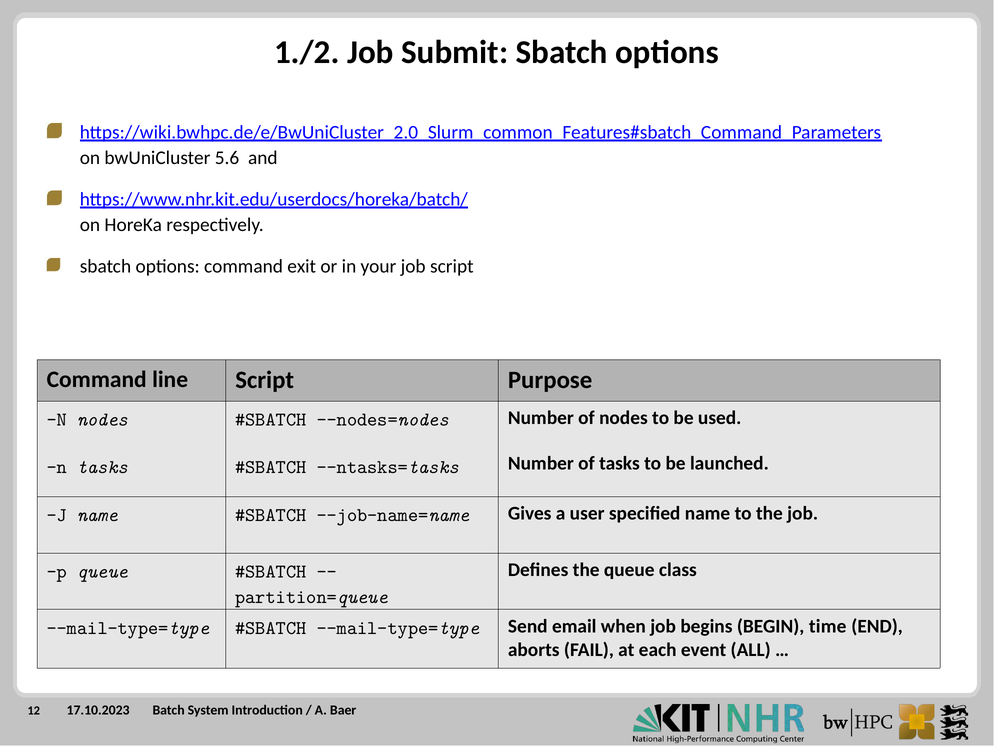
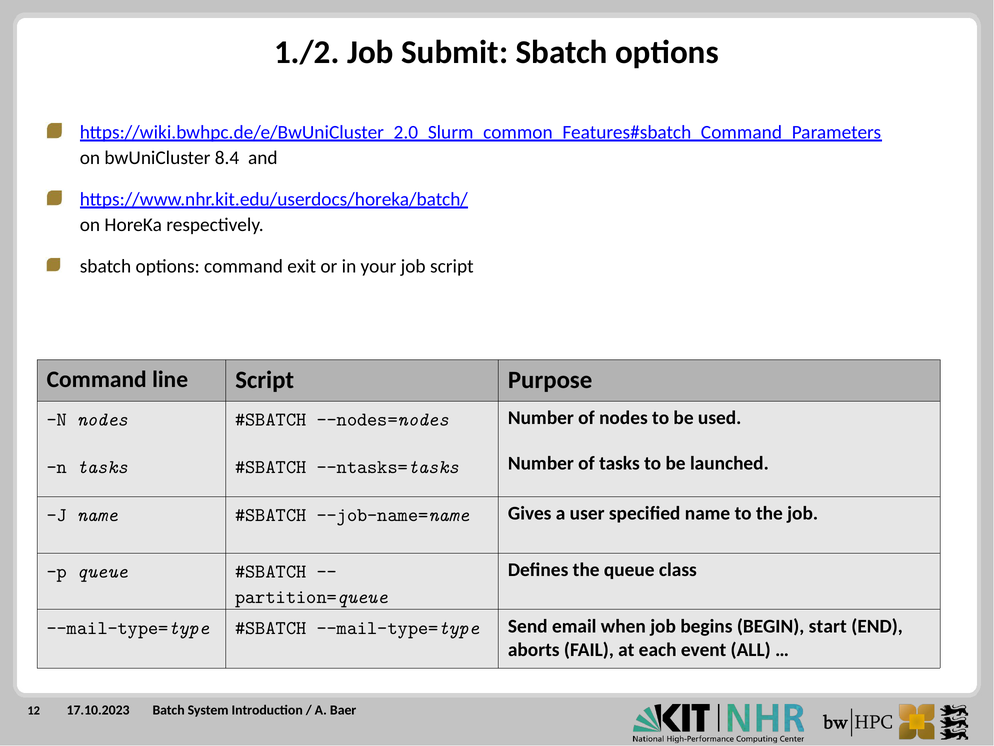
5.6: 5.6 -> 8.4
time: time -> start
